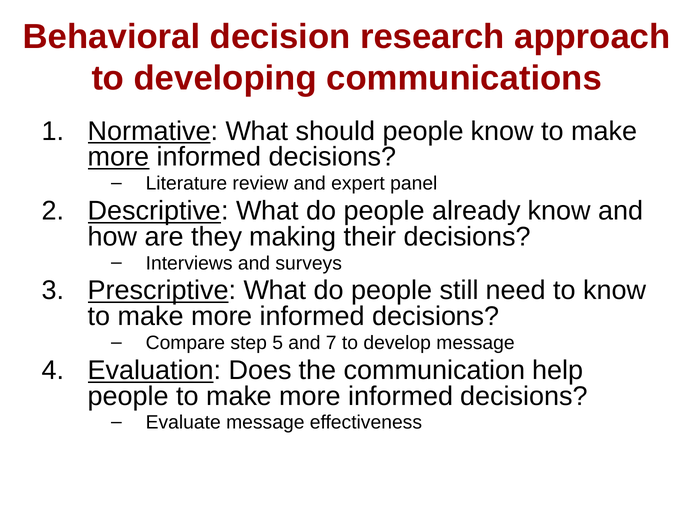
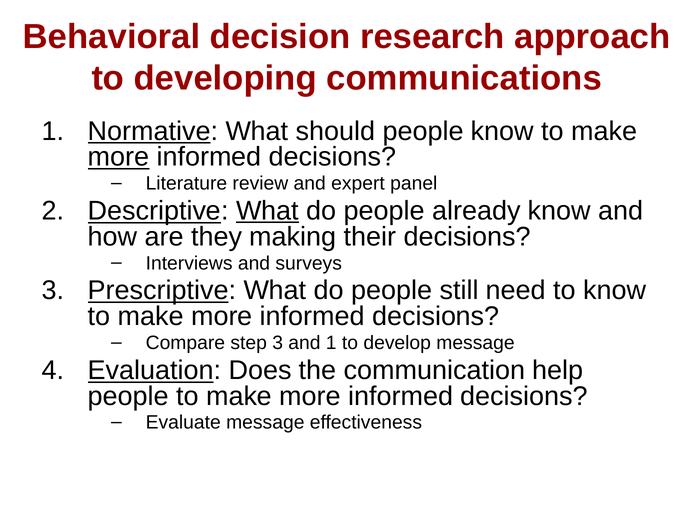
What at (267, 211) underline: none -> present
step 5: 5 -> 3
and 7: 7 -> 1
